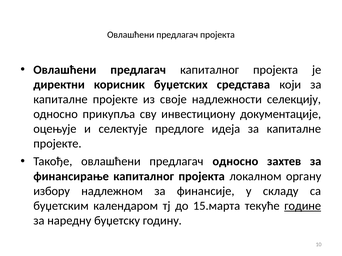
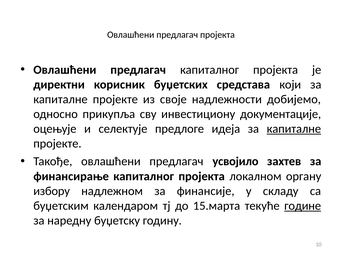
селекцију: селекцију -> добијемо
капиталне at (294, 129) underline: none -> present
предлагач односно: односно -> усвојило
